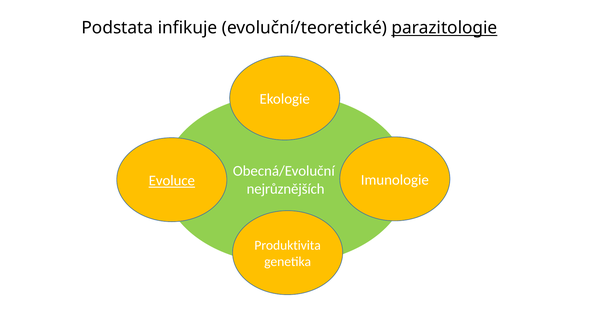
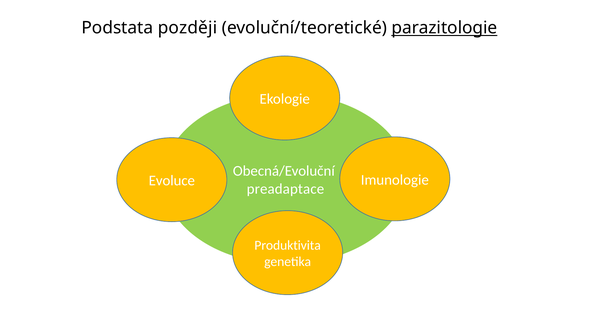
infikuje: infikuje -> později
Evoluce underline: present -> none
nejrůznějších: nejrůznějších -> preadaptace
